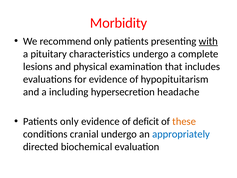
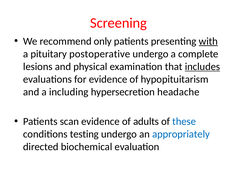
Morbidity: Morbidity -> Screening
characteristics: characteristics -> postoperative
includes underline: none -> present
Patients only: only -> scan
deficit: deficit -> adults
these colour: orange -> blue
cranial: cranial -> testing
